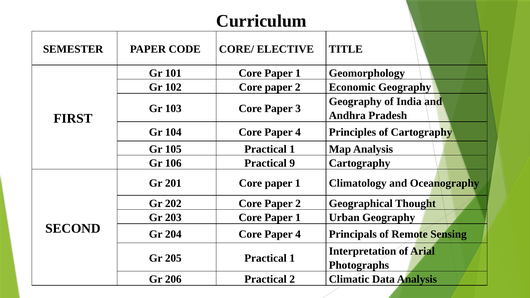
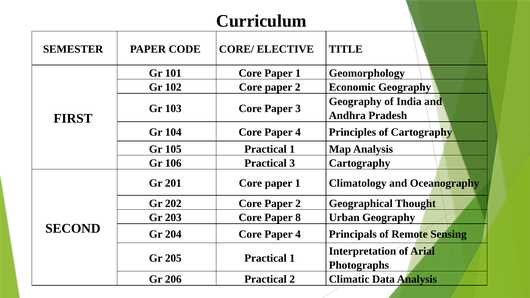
Practical 9: 9 -> 3
203 Core Paper 1: 1 -> 8
